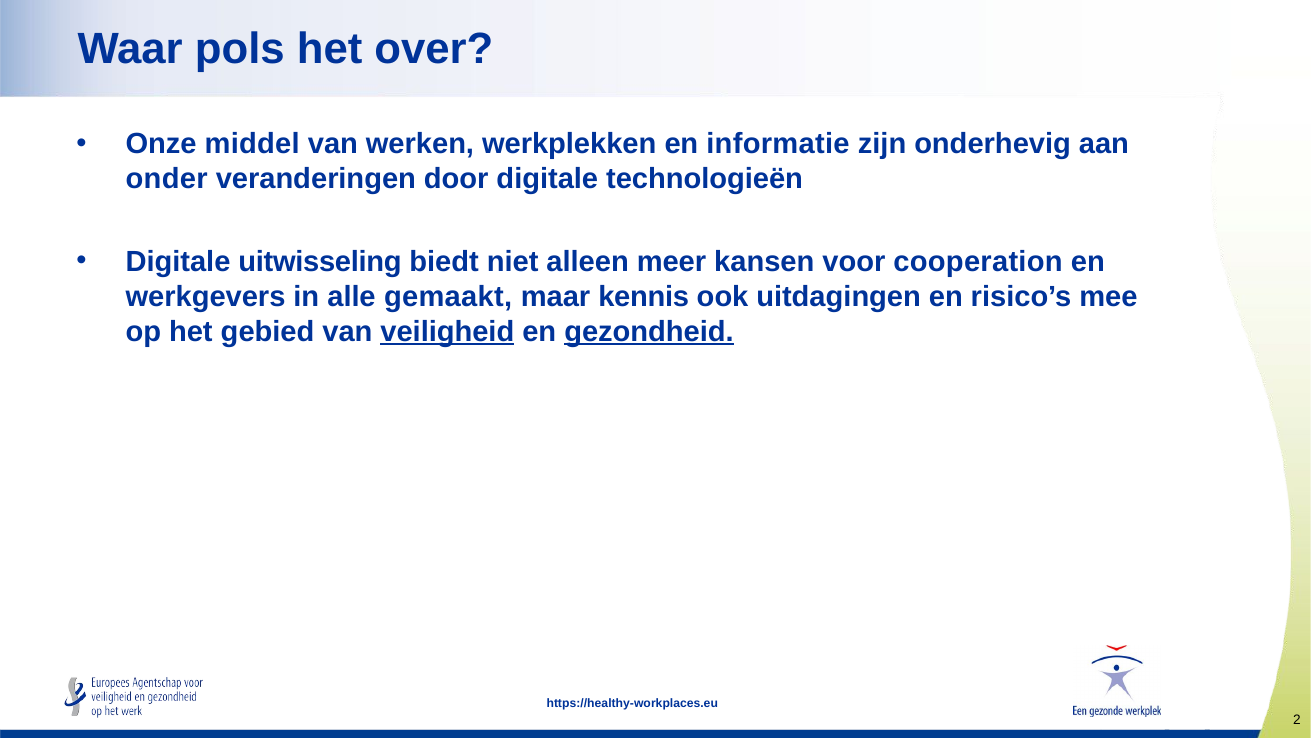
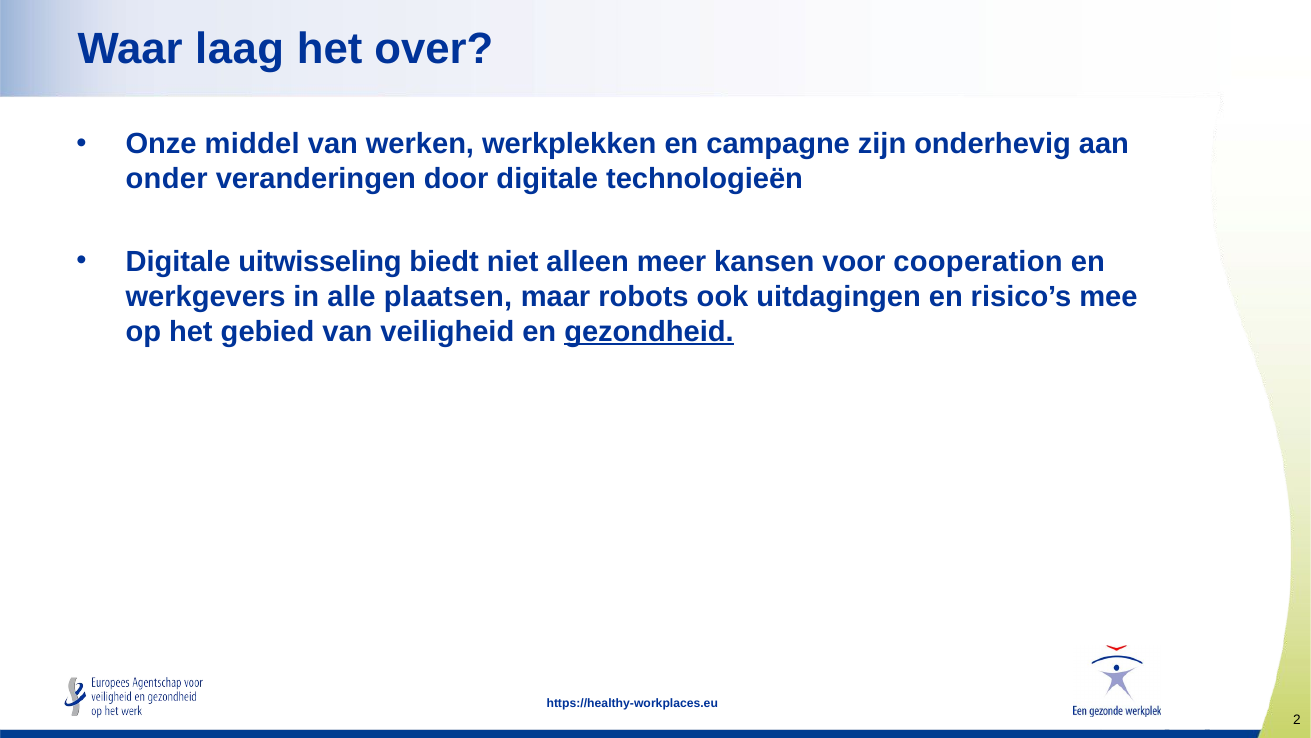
pols: pols -> laag
informatie: informatie -> campagne
gemaakt: gemaakt -> plaatsen
kennis: kennis -> robots
veiligheid underline: present -> none
